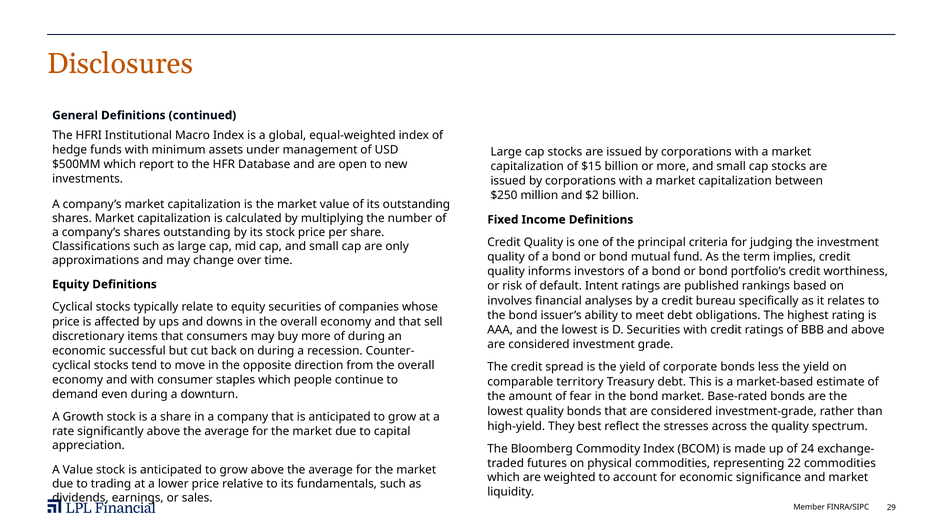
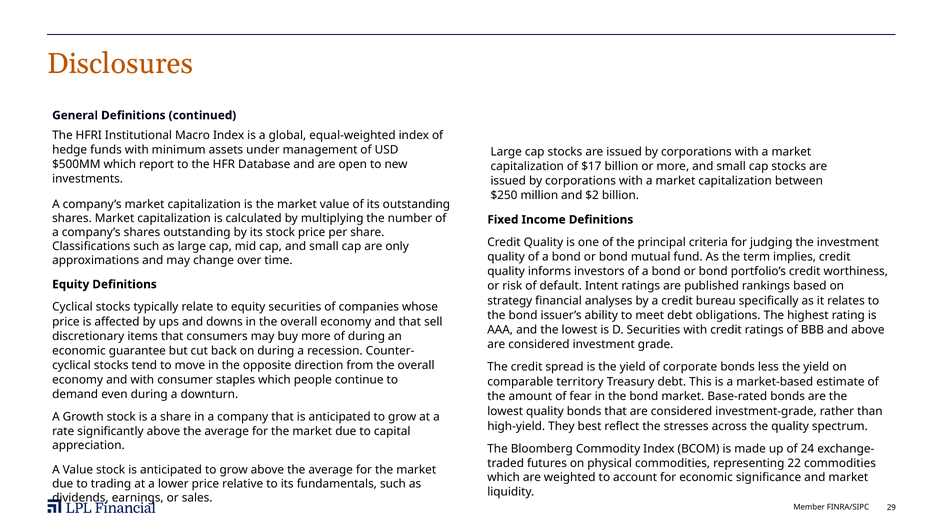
$15: $15 -> $17
involves: involves -> strategy
successful: successful -> guarantee
